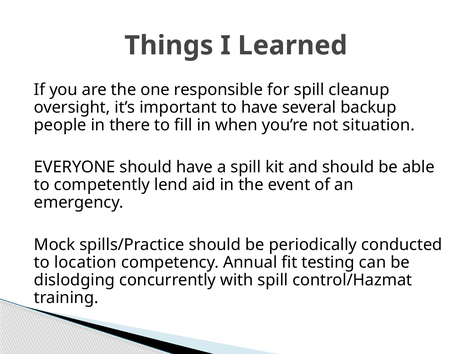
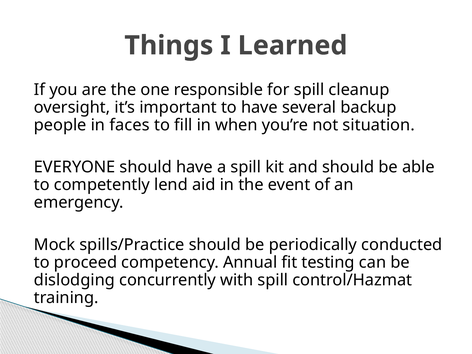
there: there -> faces
location: location -> proceed
